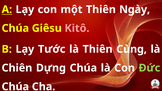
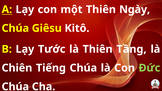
Kitô colour: pink -> white
Cùng: Cùng -> Tầng
Dựng: Dựng -> Tiếng
